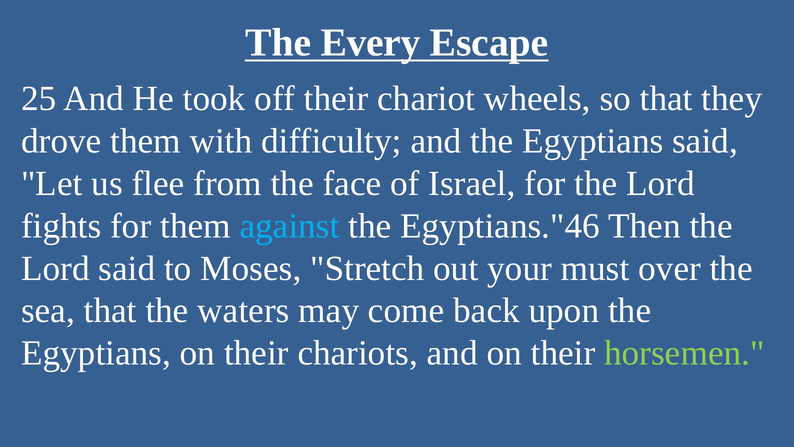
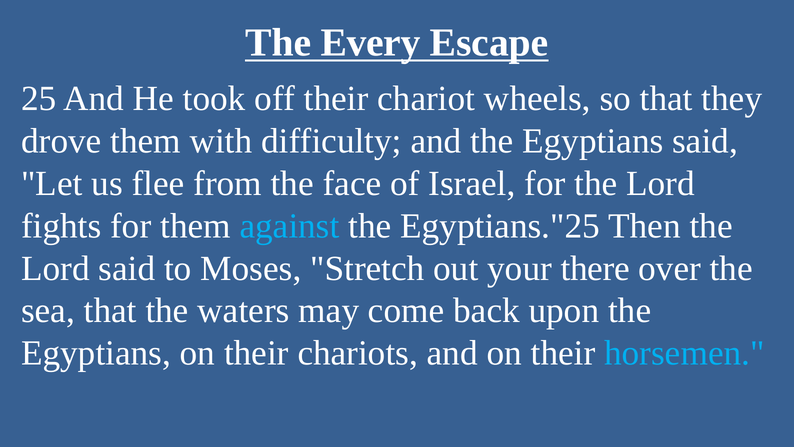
Egyptians."46: Egyptians."46 -> Egyptians."25
must: must -> there
horsemen colour: light green -> light blue
